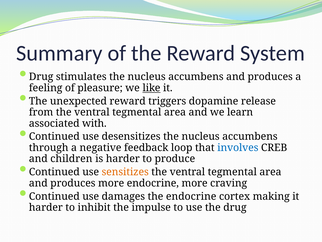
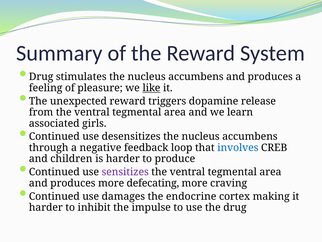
with: with -> girls
sensitizes colour: orange -> purple
more endocrine: endocrine -> defecating
